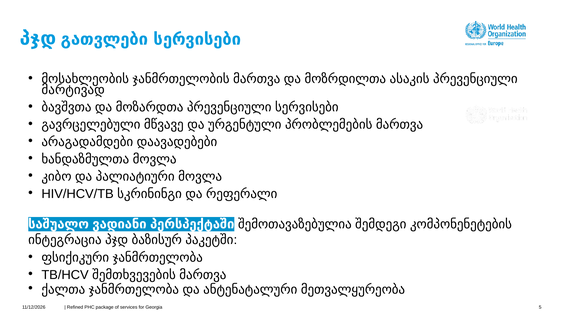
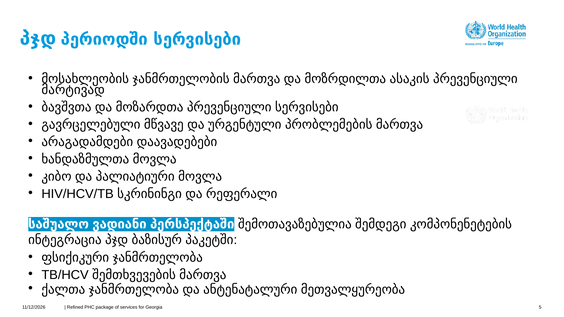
გათვლები: გათვლები -> პერიოდში
